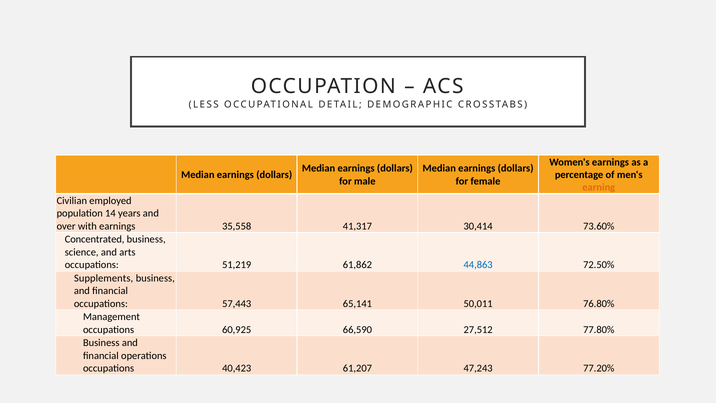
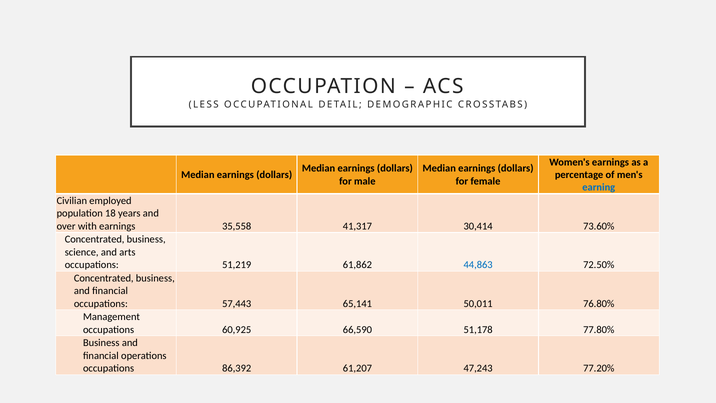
earning colour: orange -> blue
14: 14 -> 18
Supplements at (104, 278): Supplements -> Concentrated
27,512: 27,512 -> 51,178
40,423: 40,423 -> 86,392
